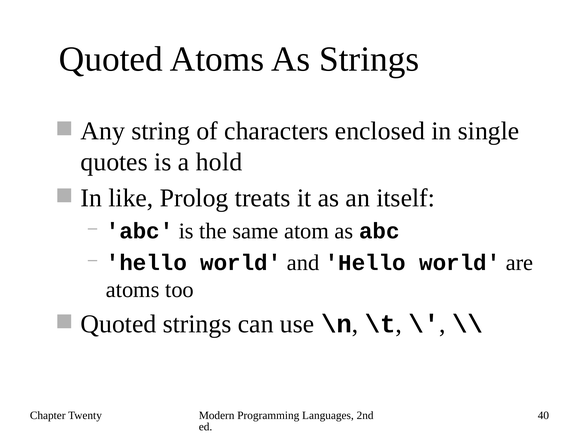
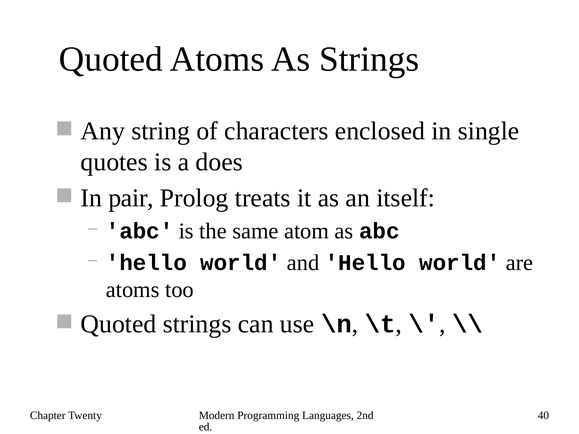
hold: hold -> does
like: like -> pair
